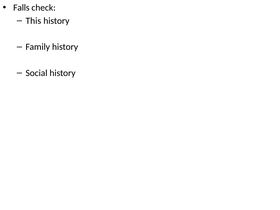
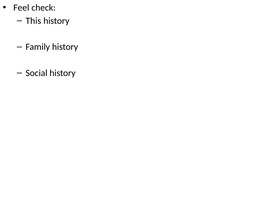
Falls: Falls -> Feel
